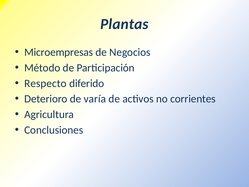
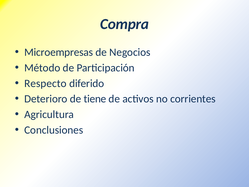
Plantas: Plantas -> Compra
varía: varía -> tiene
